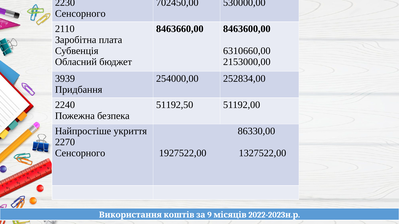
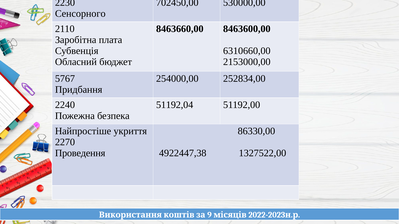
3939: 3939 -> 5767
51192,50: 51192,50 -> 51192,04
Сенсорного at (80, 153): Сенсорного -> Проведення
1927522,00: 1927522,00 -> 4922447,38
